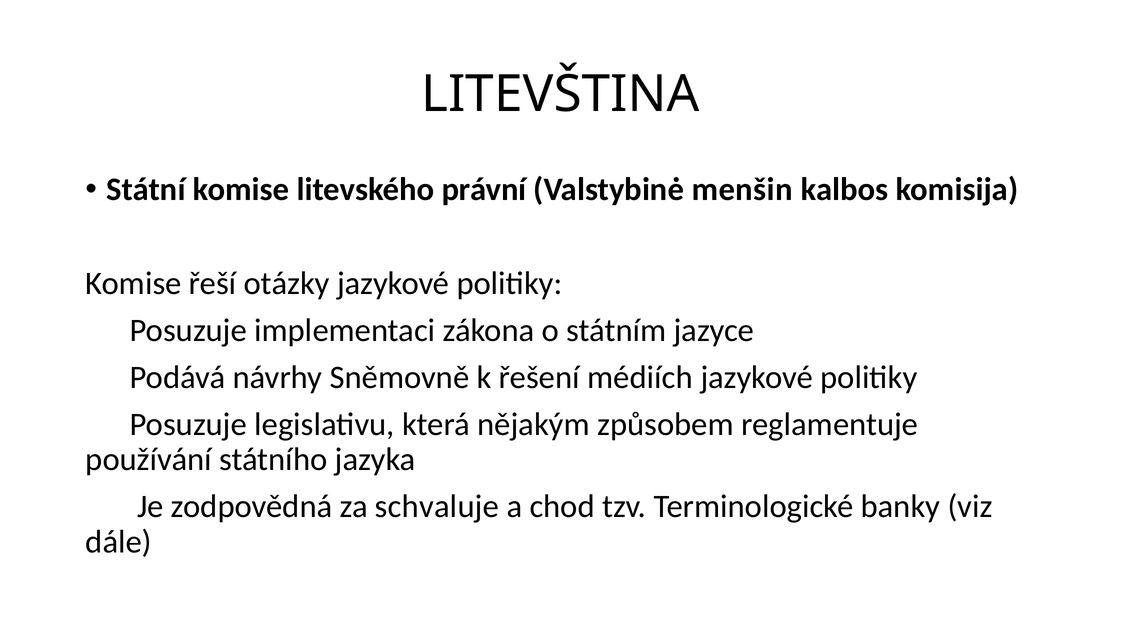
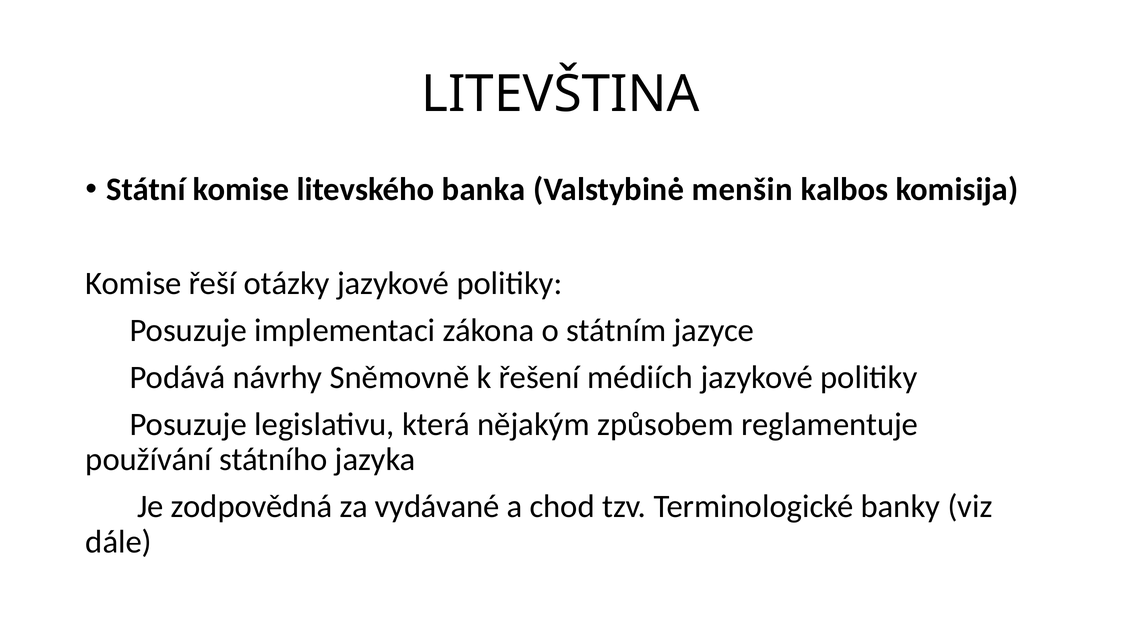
právní: právní -> banka
schvaluje: schvaluje -> vydávané
